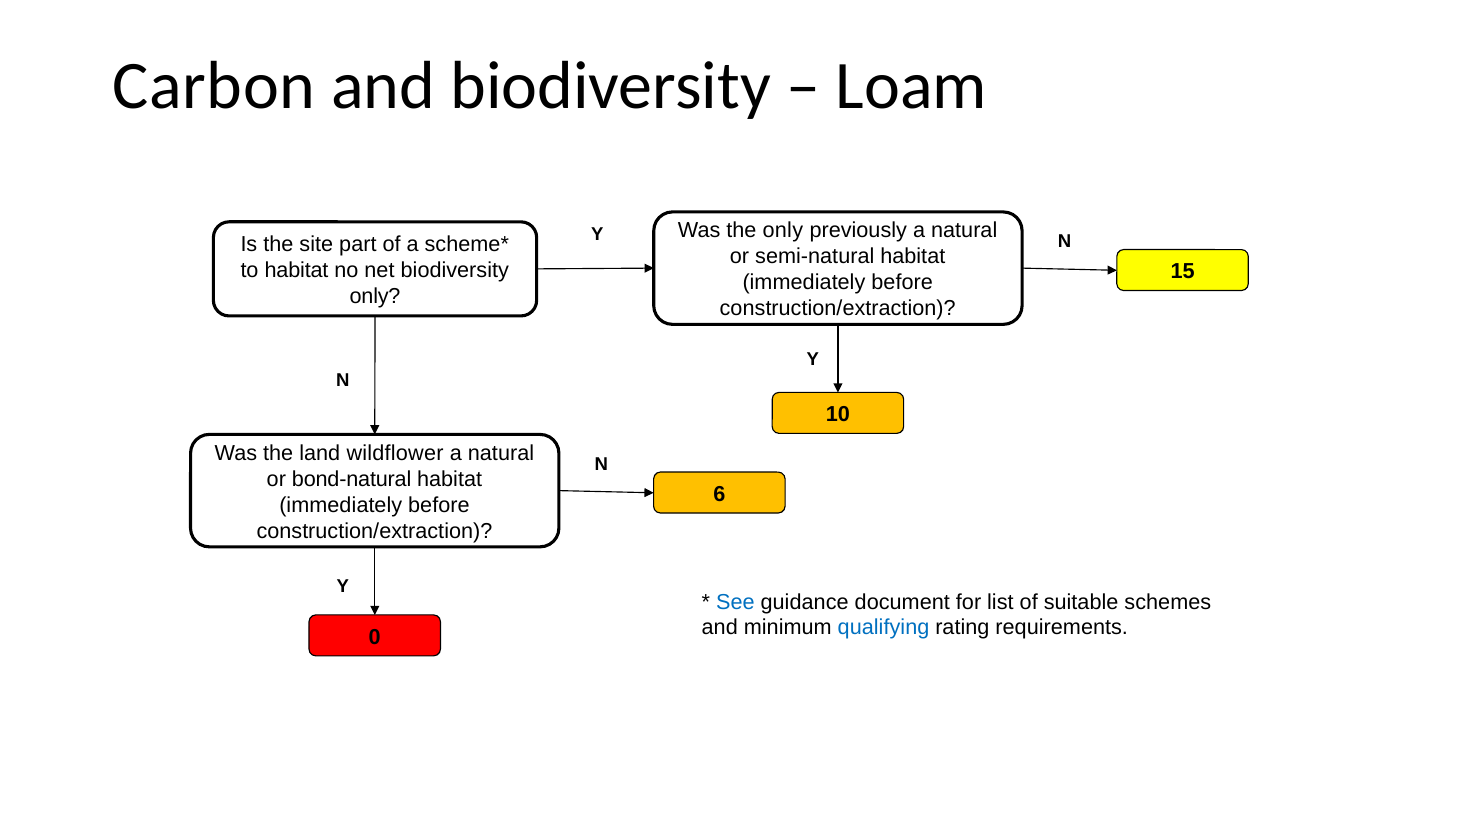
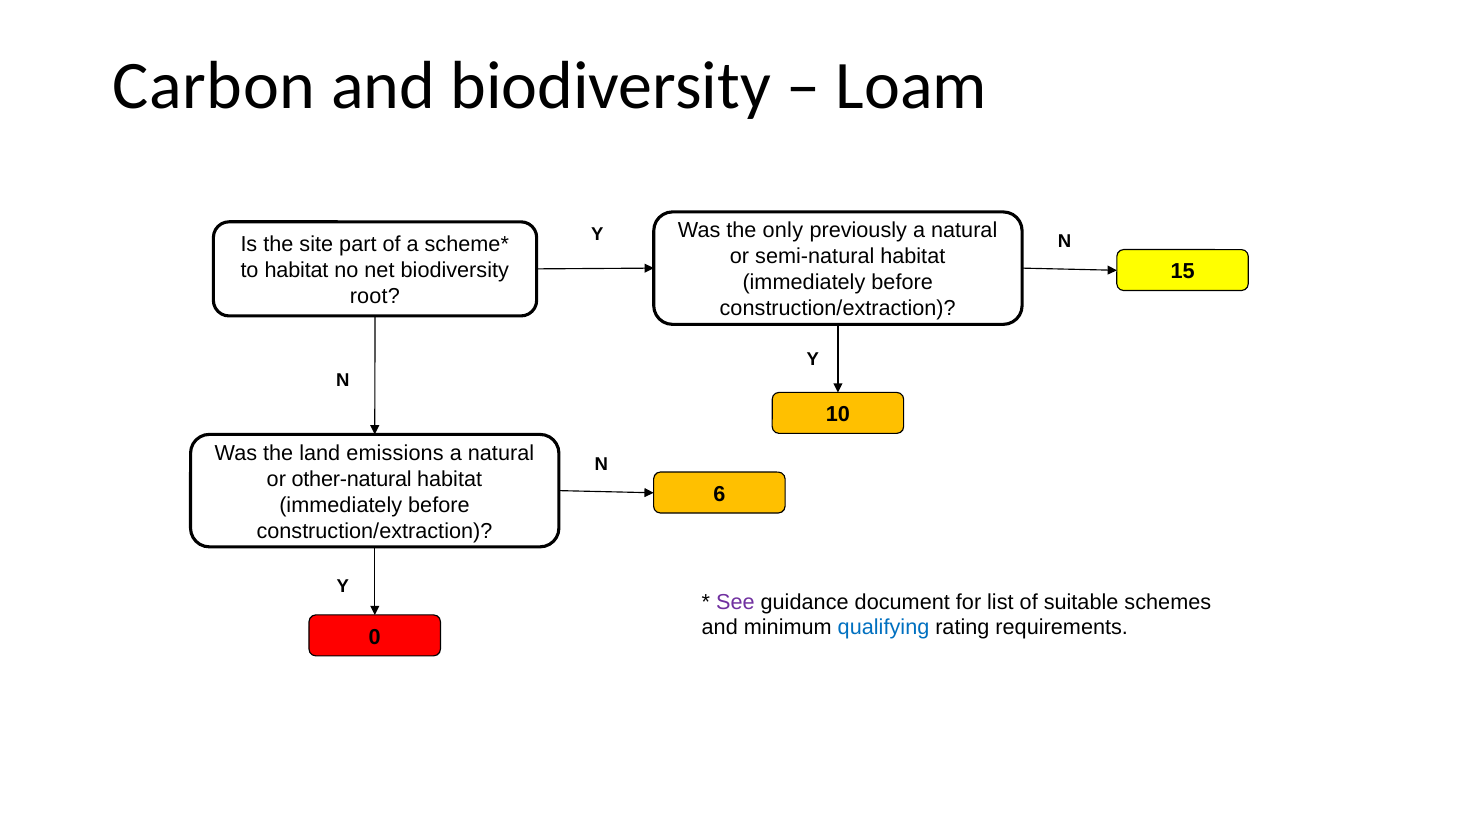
only at (375, 296): only -> root
wildflower: wildflower -> emissions
bond-natural: bond-natural -> other-natural
See colour: blue -> purple
